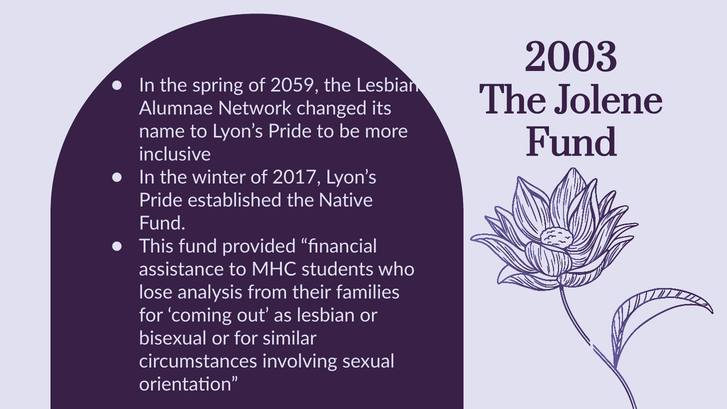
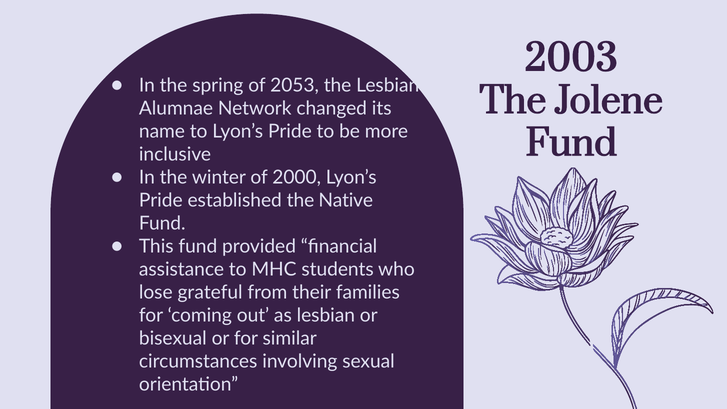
2059: 2059 -> 2053
2017: 2017 -> 2000
analysis: analysis -> grateful
